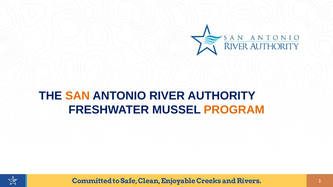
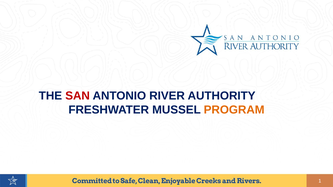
SAN colour: orange -> red
